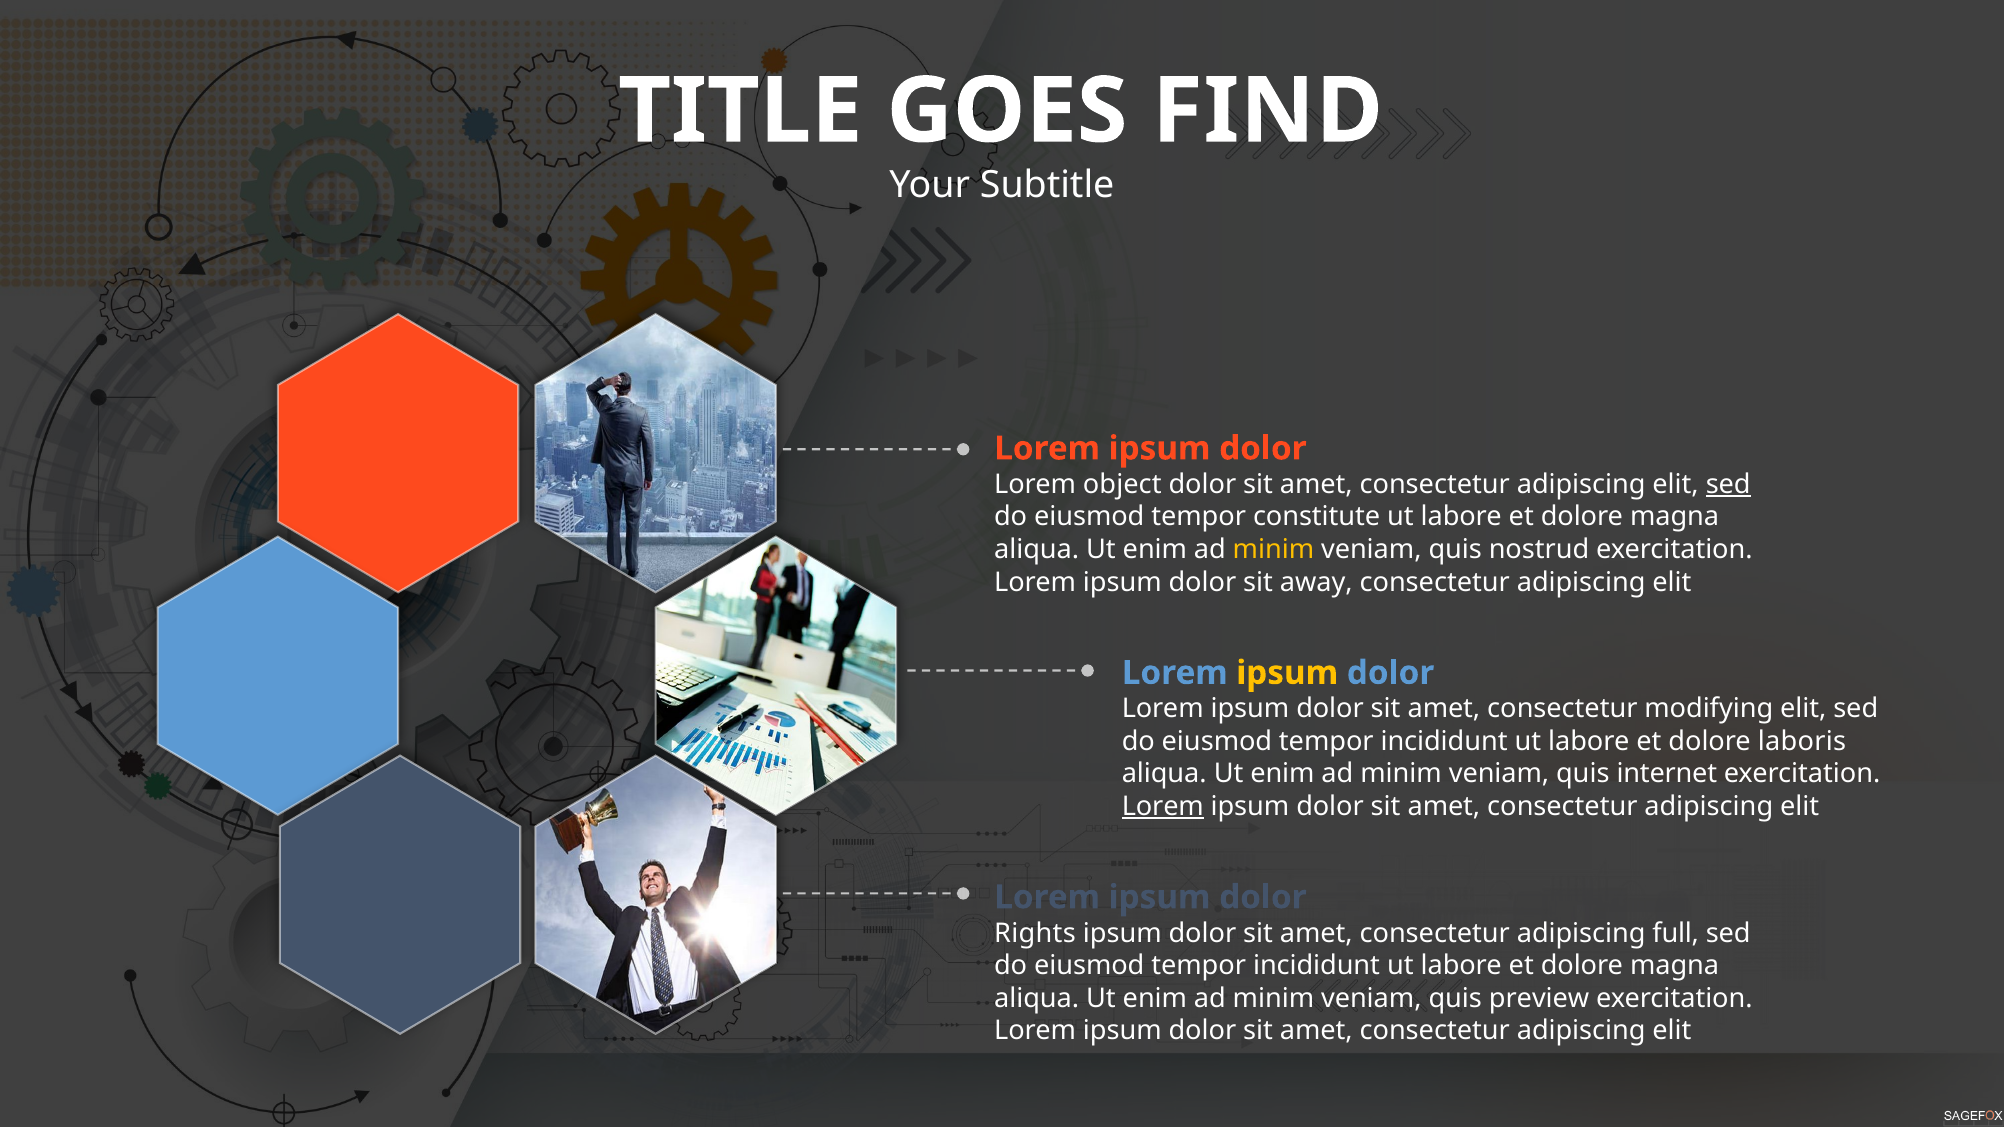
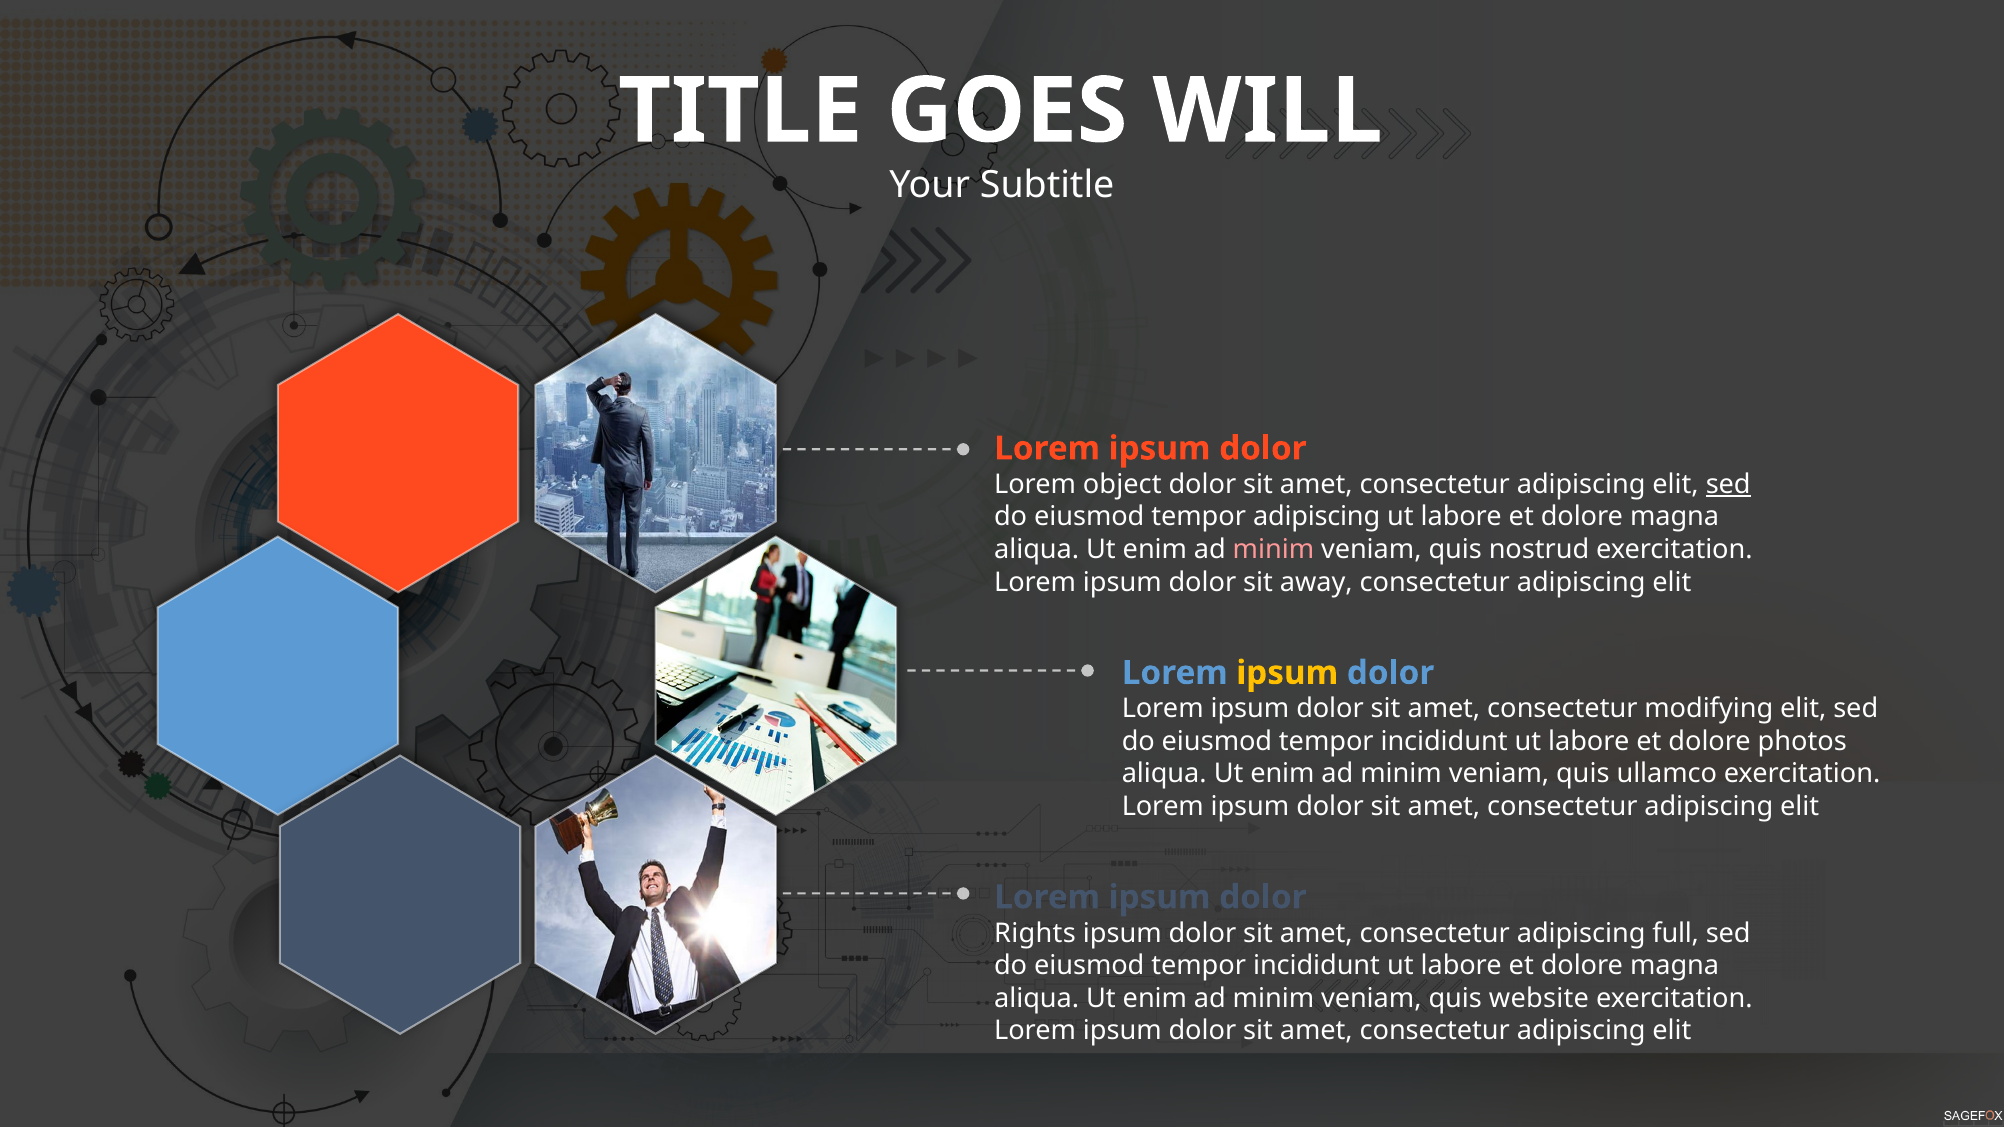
FIND: FIND -> WILL
tempor constitute: constitute -> adipiscing
minim at (1273, 550) colour: yellow -> pink
laboris: laboris -> photos
internet: internet -> ullamco
Lorem at (1163, 807) underline: present -> none
preview: preview -> website
